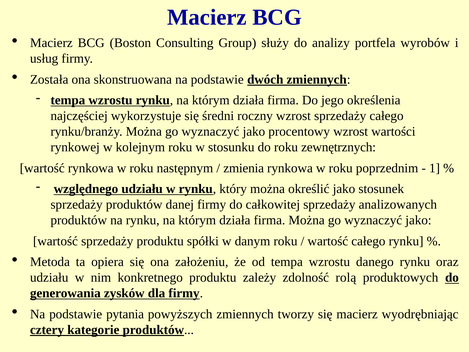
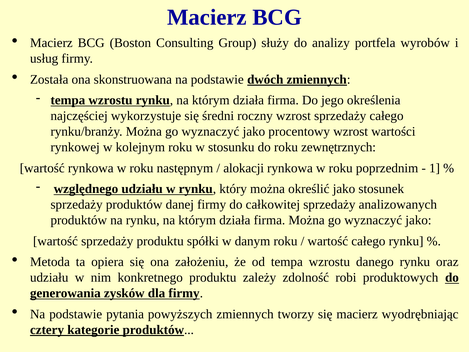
zmienia: zmienia -> alokacji
rolą: rolą -> robi
